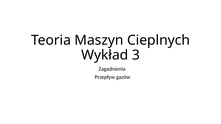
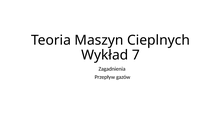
3: 3 -> 7
